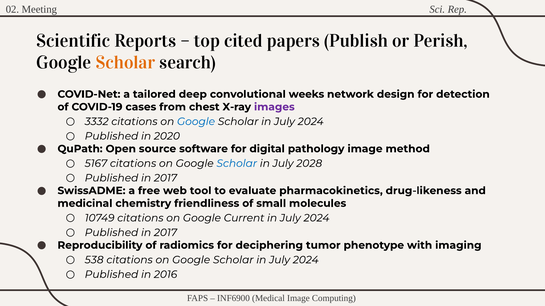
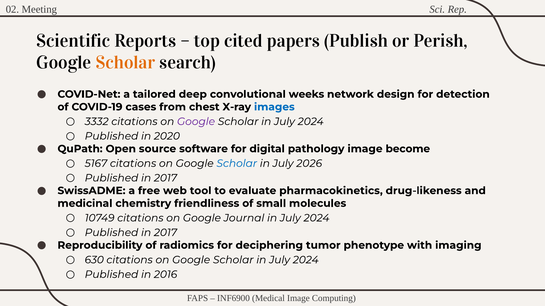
images colour: purple -> blue
Google at (196, 122) colour: blue -> purple
method: method -> become
2028: 2028 -> 2026
Current: Current -> Journal
538: 538 -> 630
